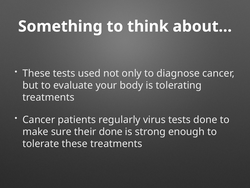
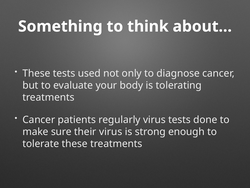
their done: done -> virus
